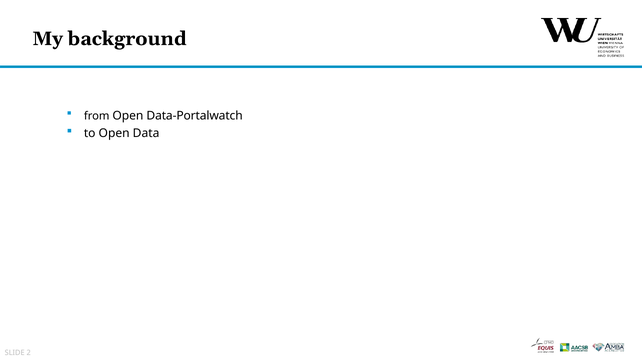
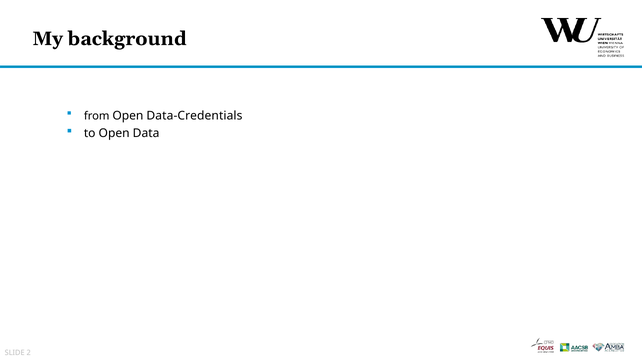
Data-Portalwatch: Data-Portalwatch -> Data-Credentials
